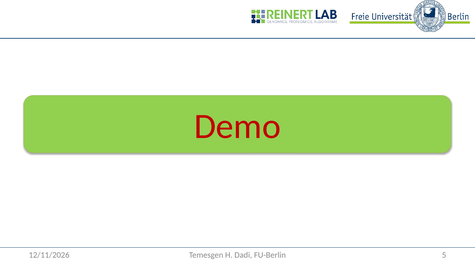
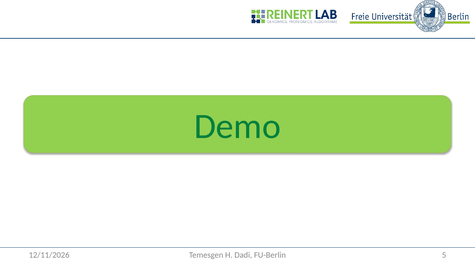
Demo colour: red -> green
